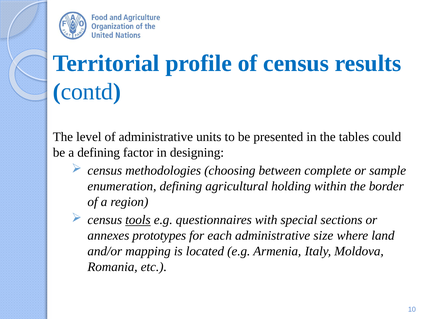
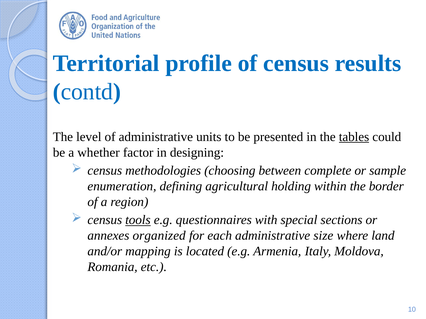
tables underline: none -> present
a defining: defining -> whether
prototypes: prototypes -> organized
